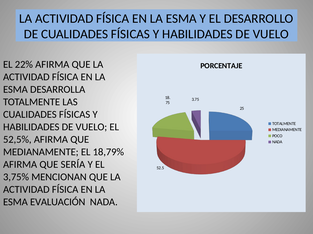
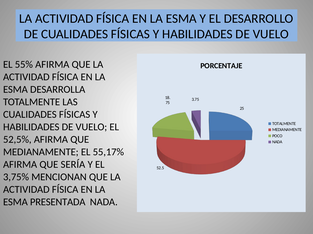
22%: 22% -> 55%
18,79%: 18,79% -> 55,17%
EVALUACIÓN: EVALUACIÓN -> PRESENTADA
